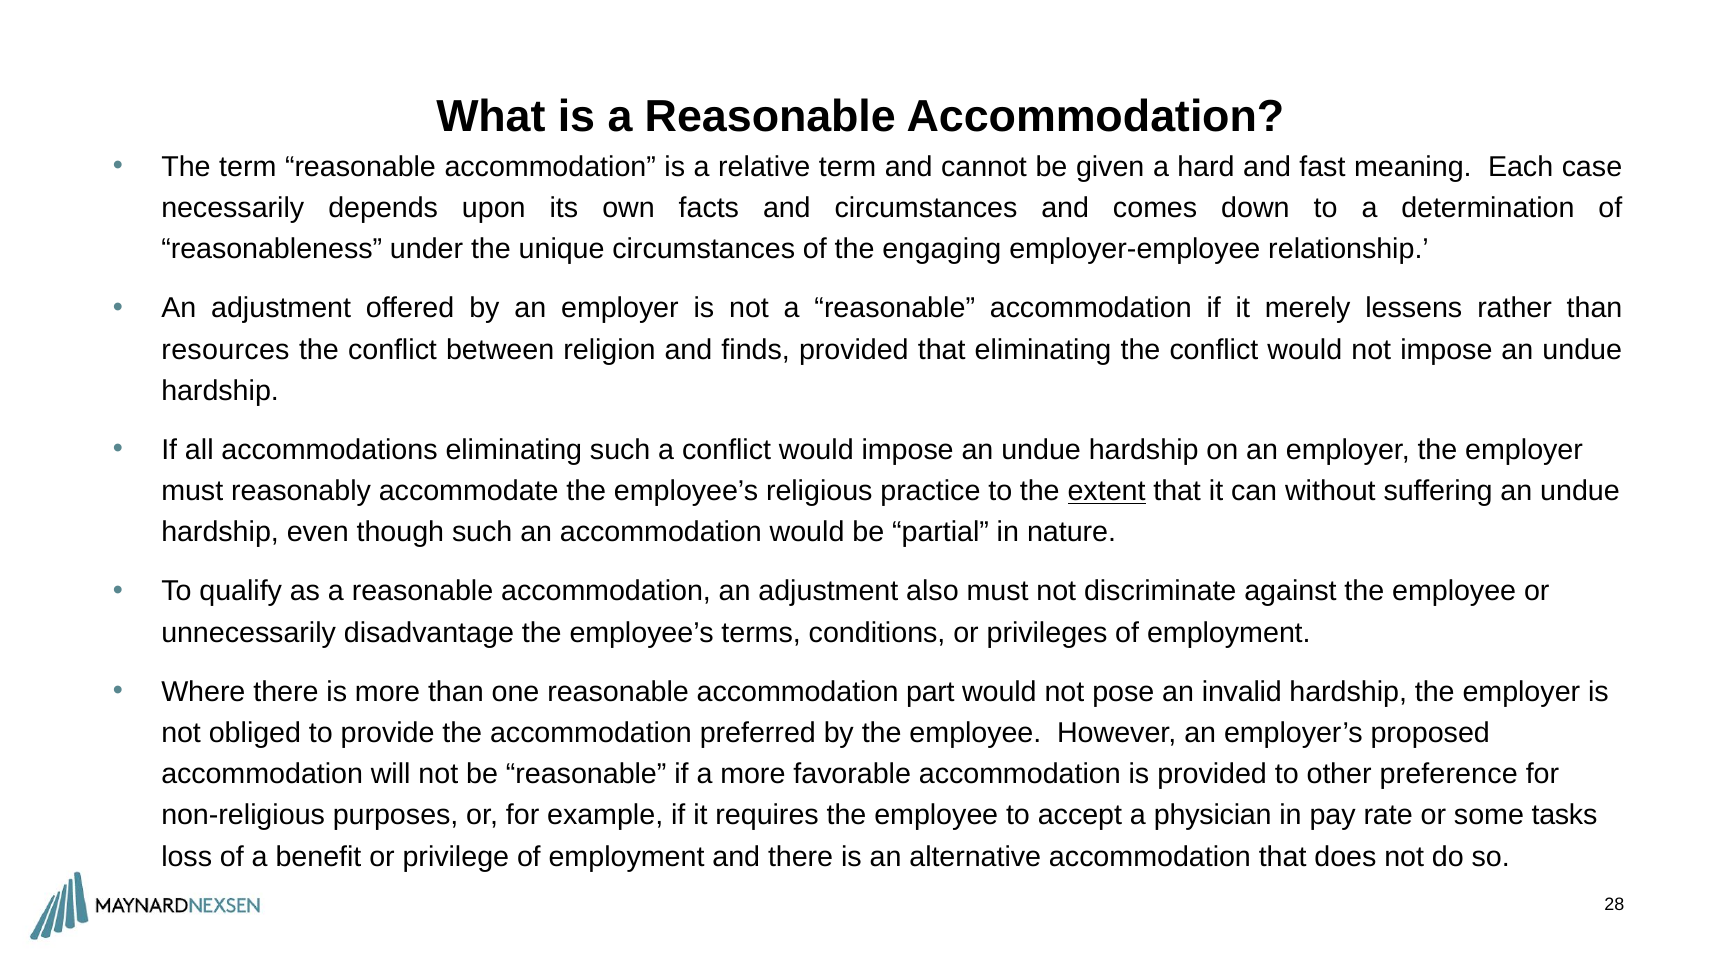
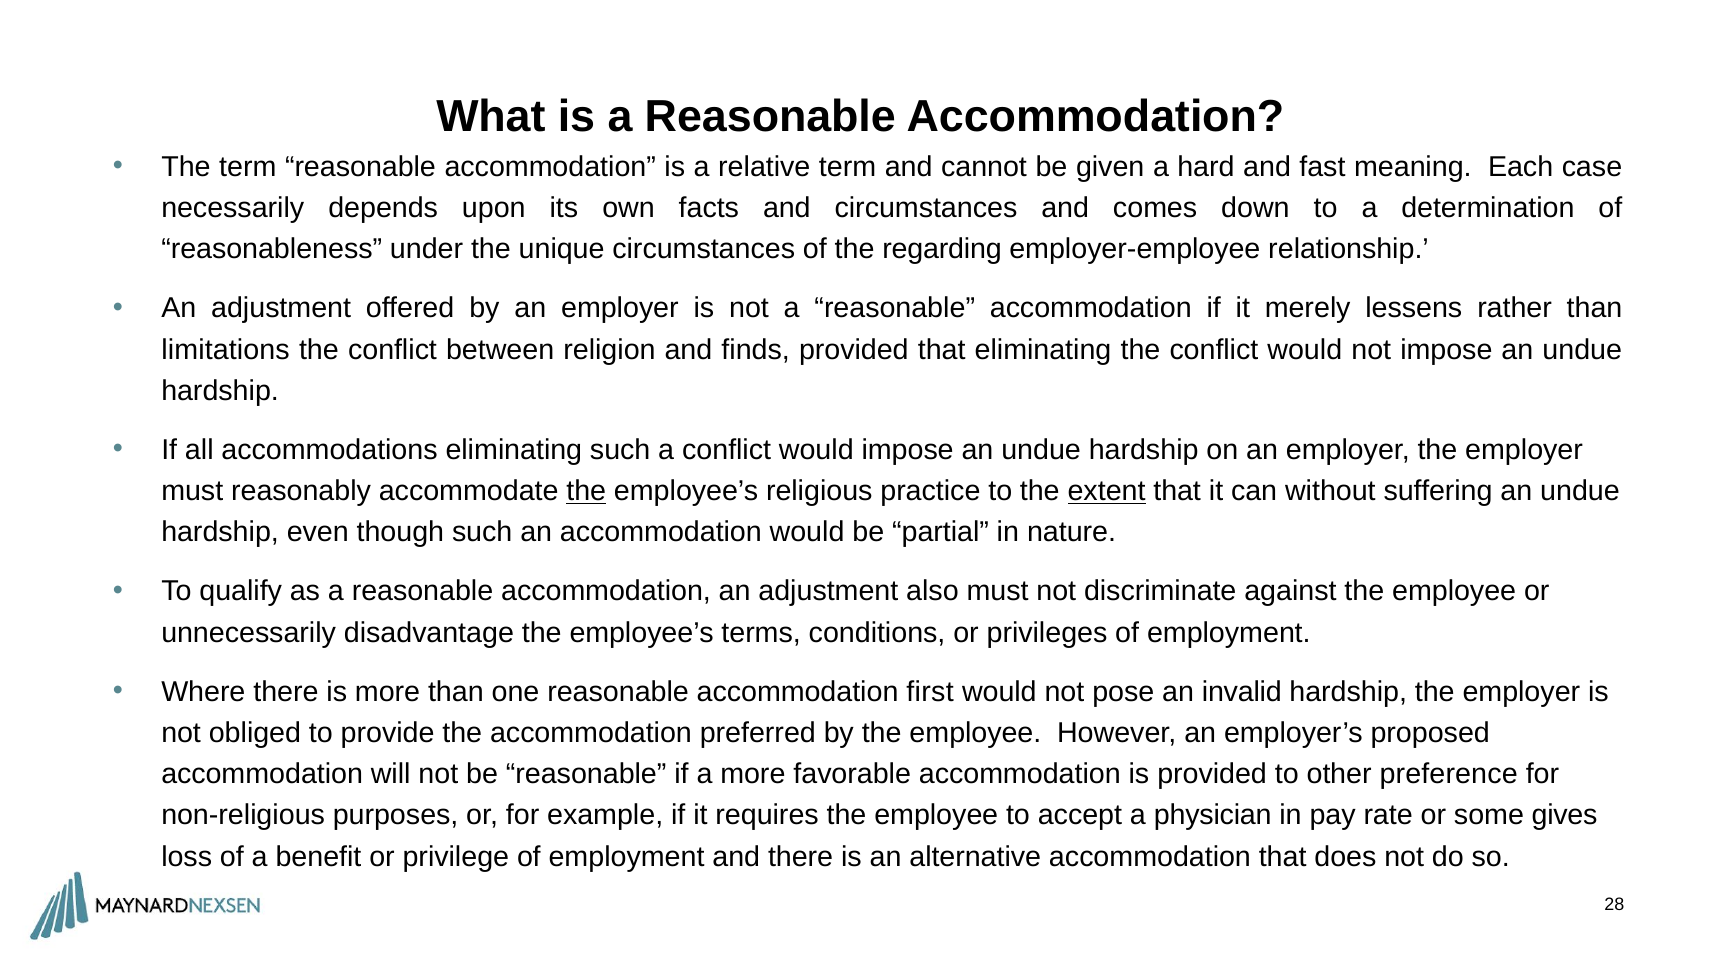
engaging: engaging -> regarding
resources: resources -> limitations
the at (586, 491) underline: none -> present
part: part -> first
tasks: tasks -> gives
